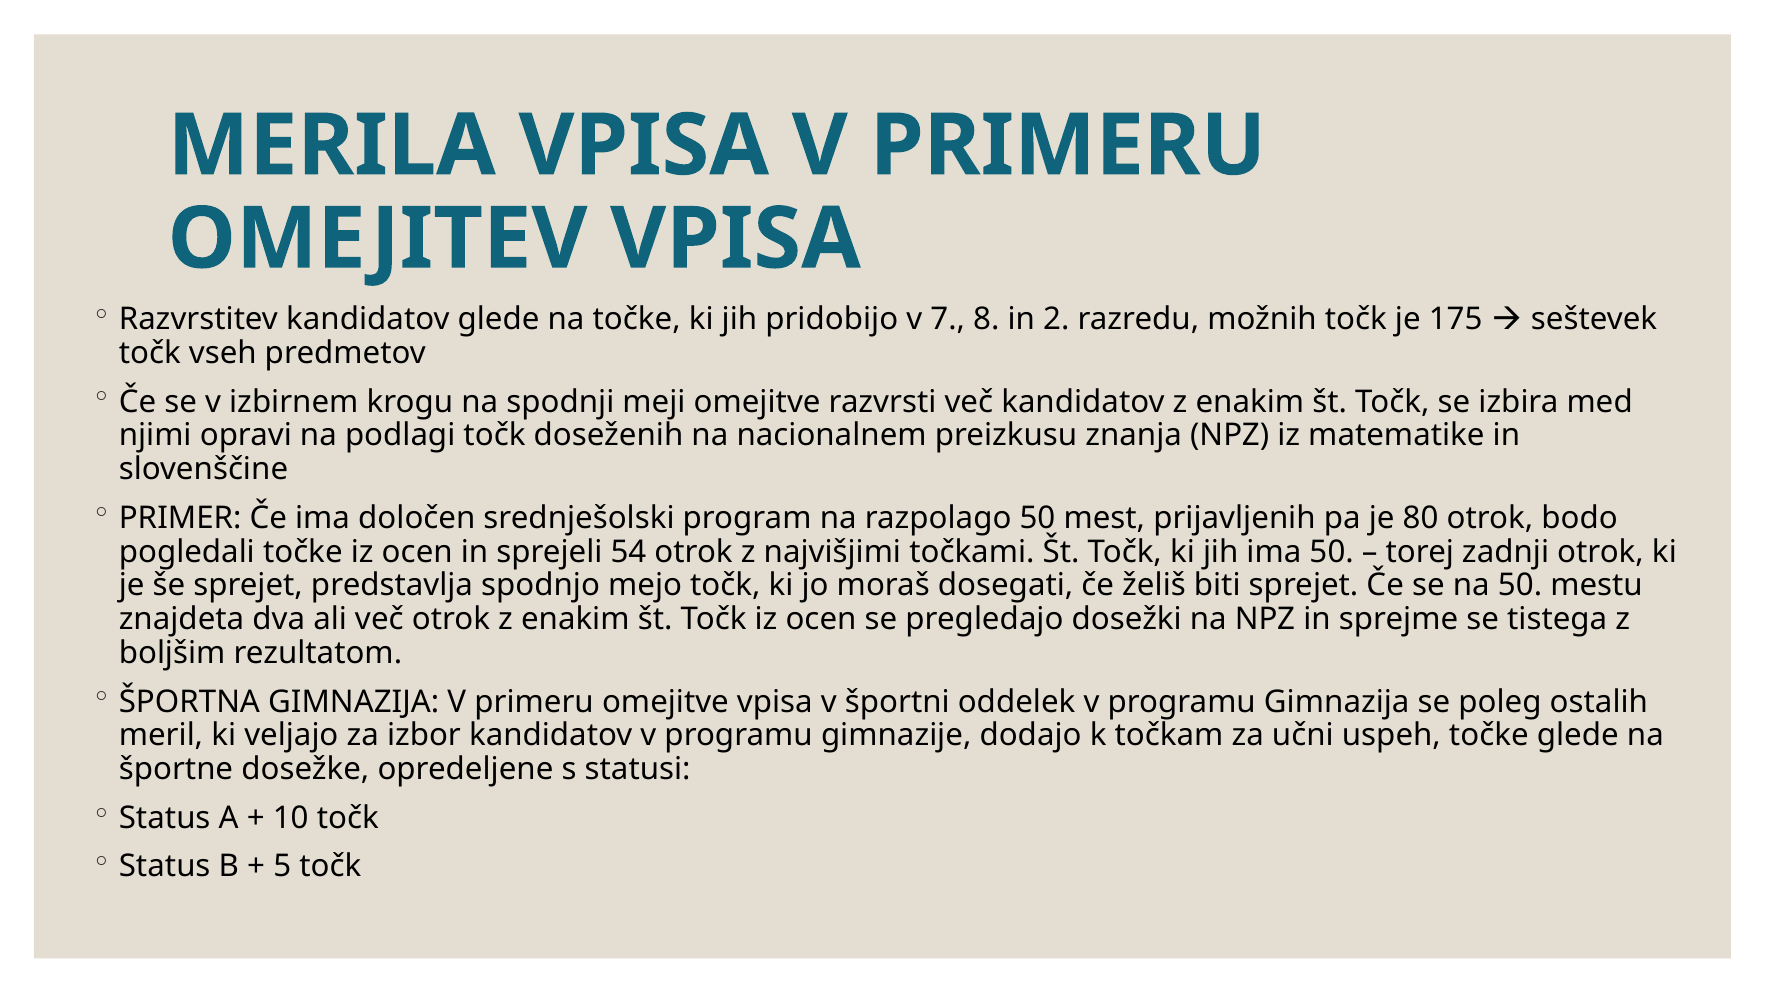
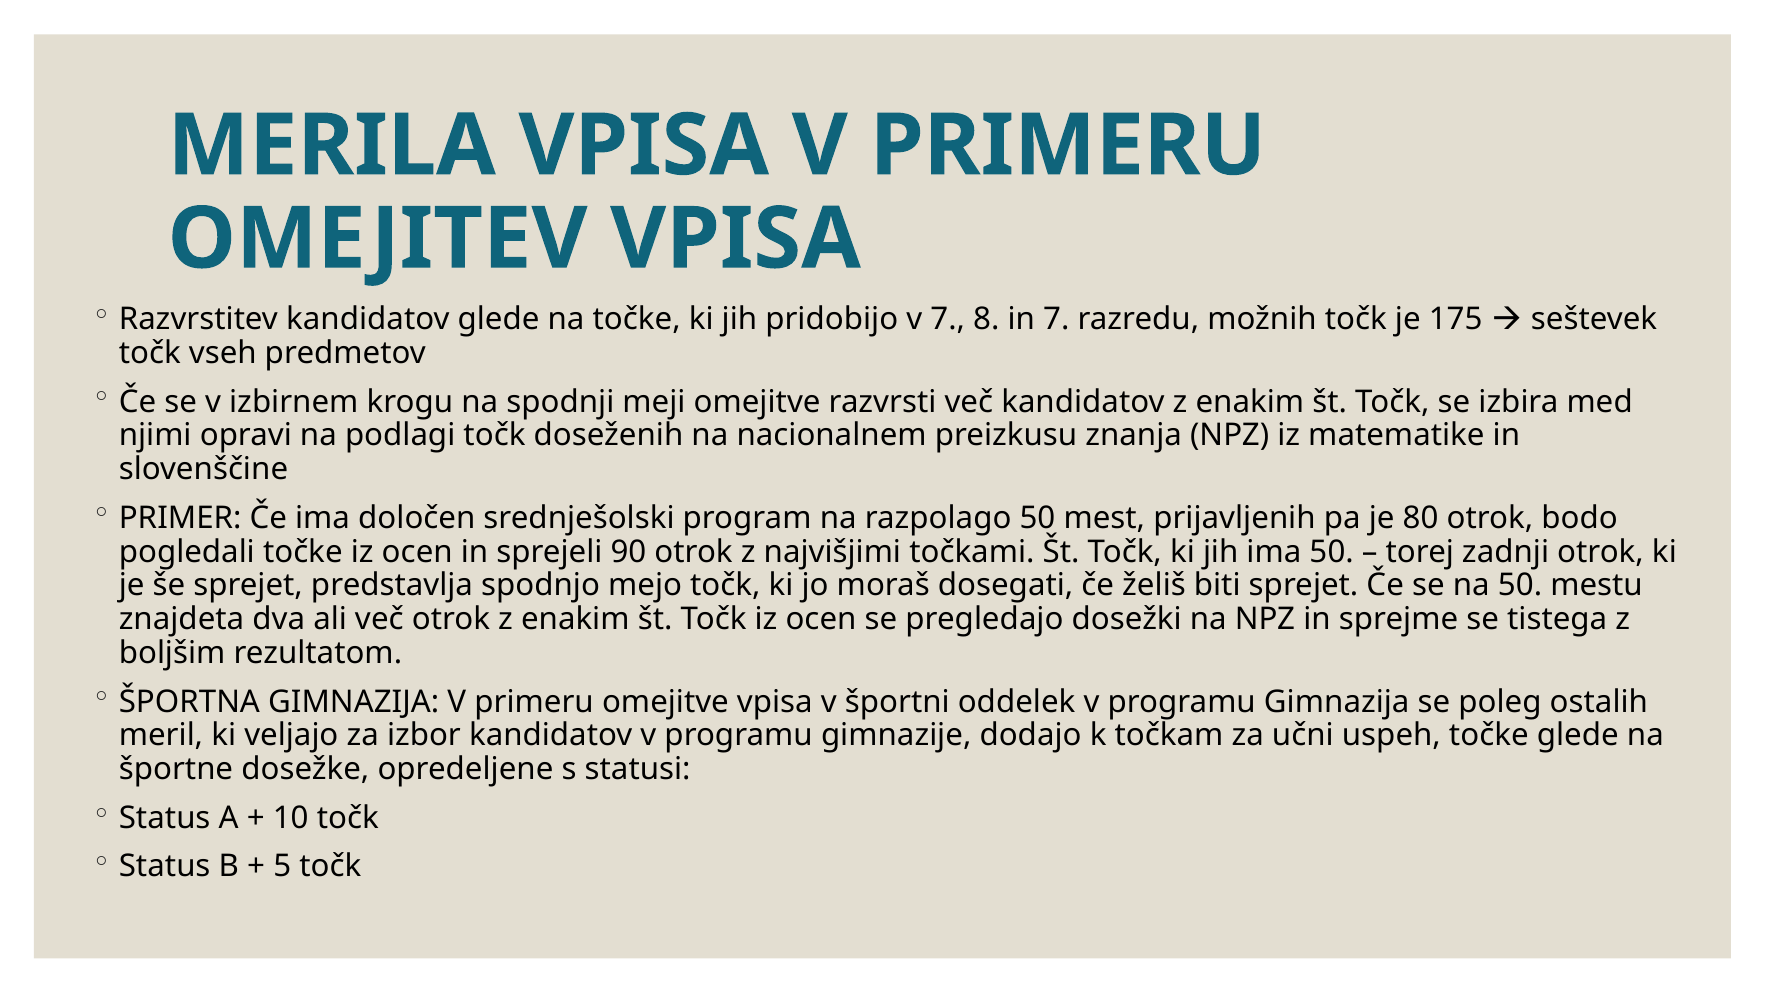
in 2: 2 -> 7
54: 54 -> 90
